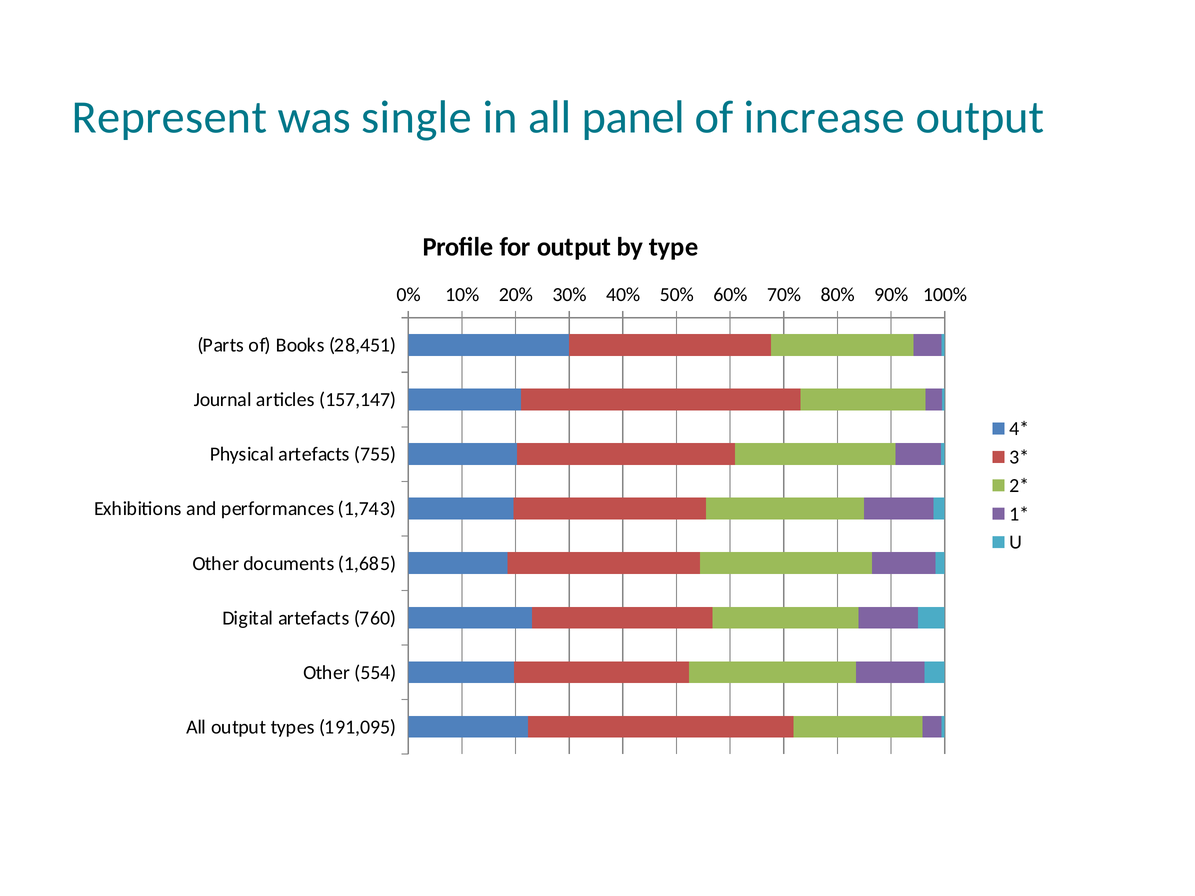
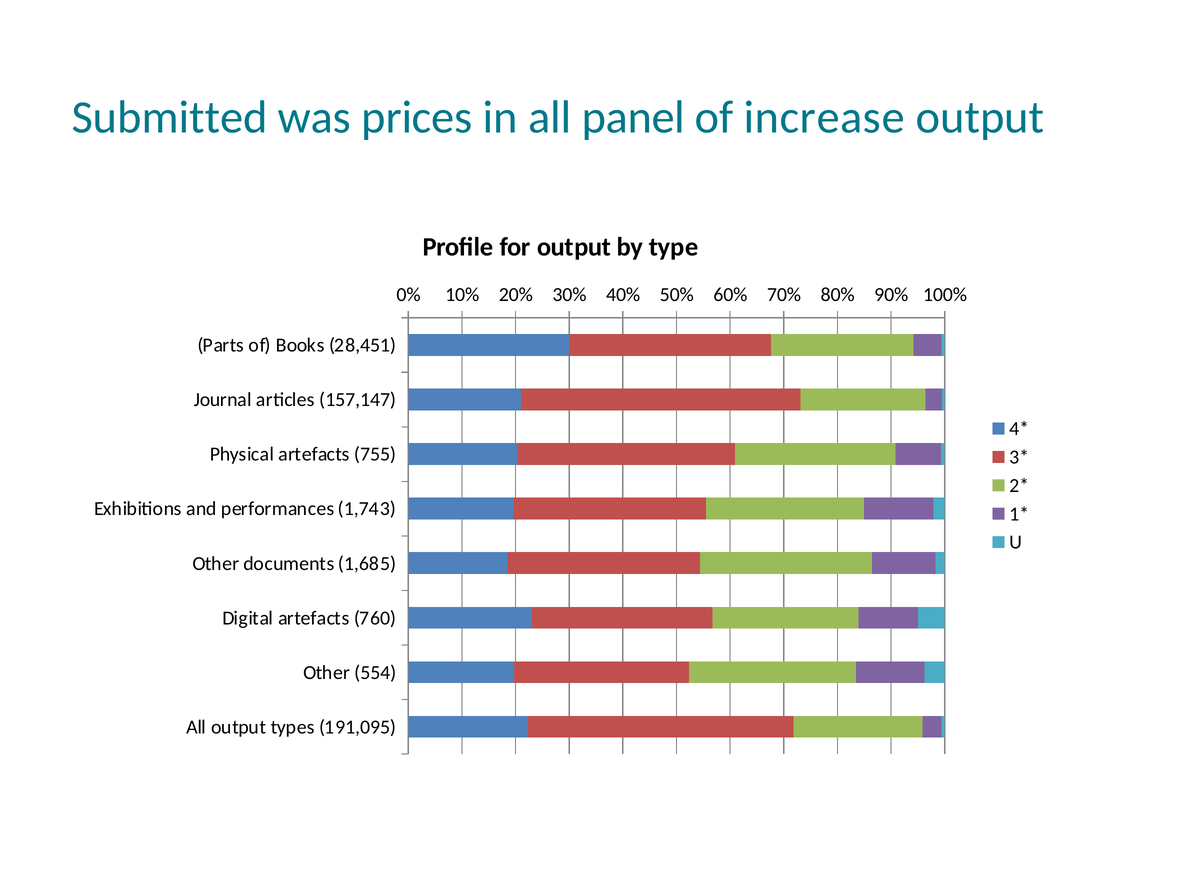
Represent: Represent -> Submitted
single: single -> prices
